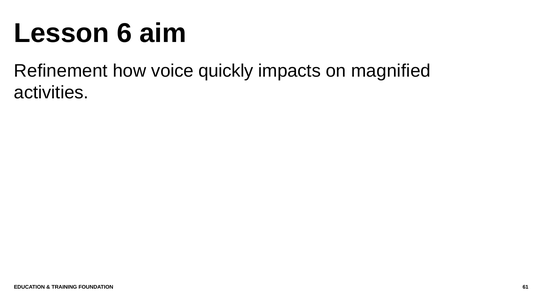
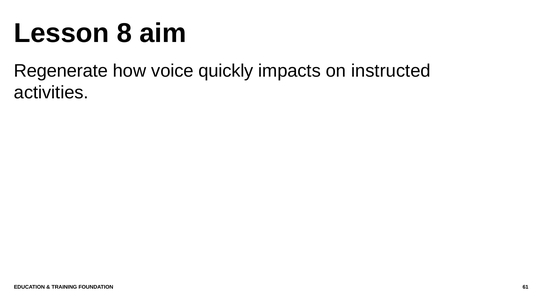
6: 6 -> 8
Refinement: Refinement -> Regenerate
magnified: magnified -> instructed
